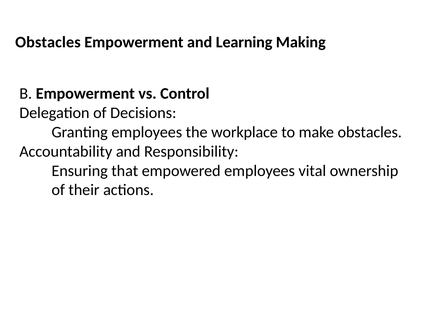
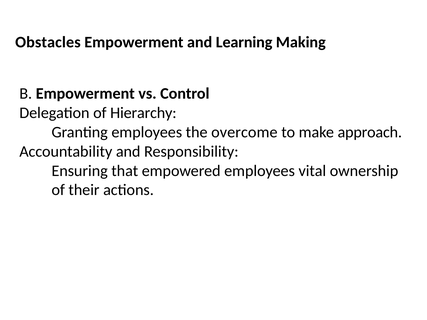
Decisions: Decisions -> Hierarchy
workplace: workplace -> overcome
make obstacles: obstacles -> approach
